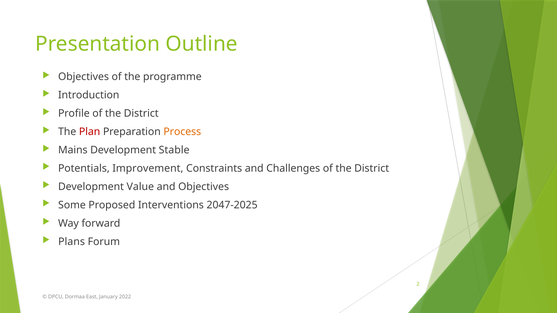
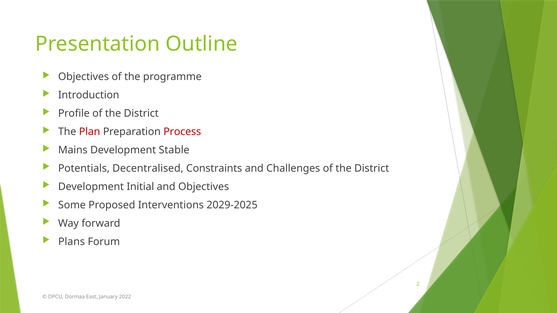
Process colour: orange -> red
Improvement: Improvement -> Decentralised
Value: Value -> Initial
2047-2025: 2047-2025 -> 2029-2025
